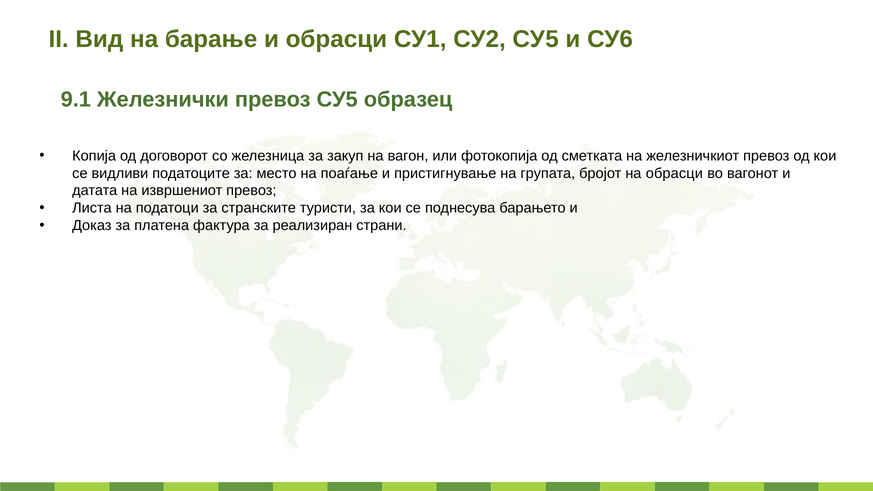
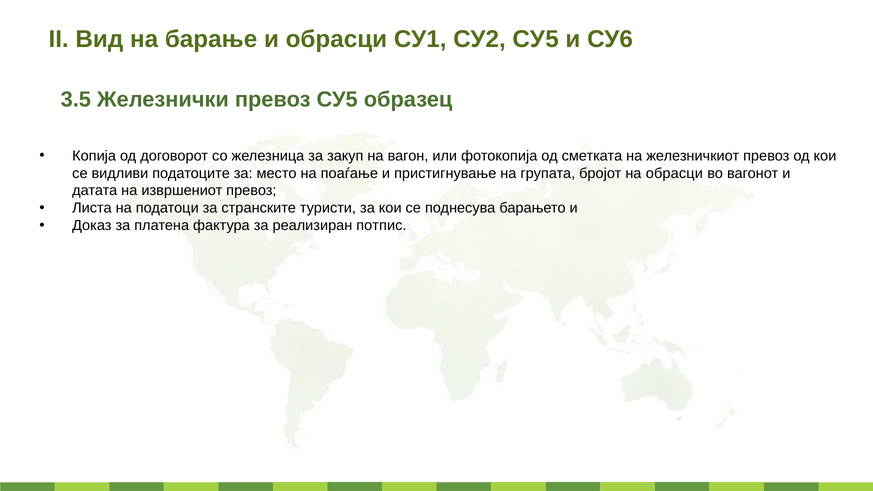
9.1: 9.1 -> 3.5
страни: страни -> потпис
